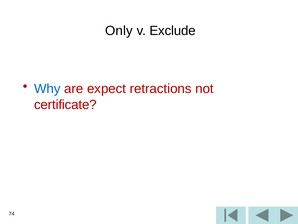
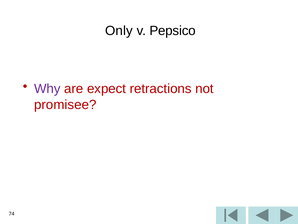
Exclude: Exclude -> Pepsico
Why colour: blue -> purple
certificate: certificate -> promisee
